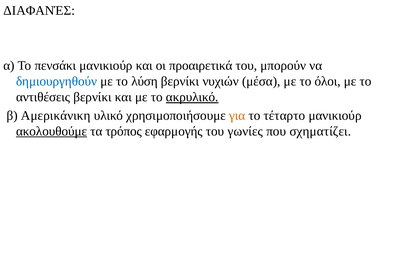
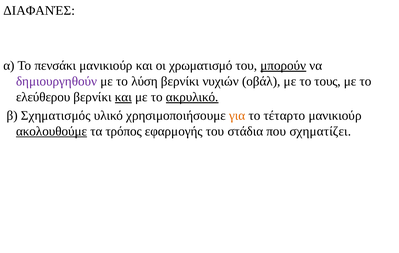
προαιρετικά: προαιρετικά -> χρωματισμό
μπορούν underline: none -> present
δημιουργηθούν colour: blue -> purple
μέσα: μέσα -> οβάλ
όλοι: όλοι -> τους
αντιθέσεις: αντιθέσεις -> ελεύθερου
και at (123, 97) underline: none -> present
Αμερικάνικη: Αμερικάνικη -> Σχηματισμός
γωνίες: γωνίες -> στάδια
